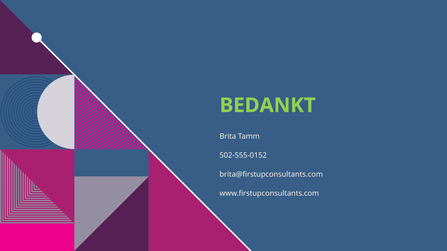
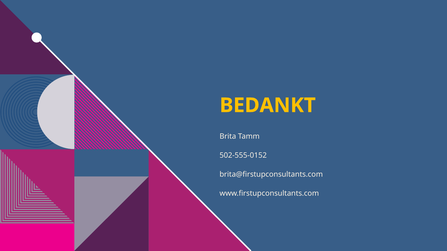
BEDANKT colour: light green -> yellow
